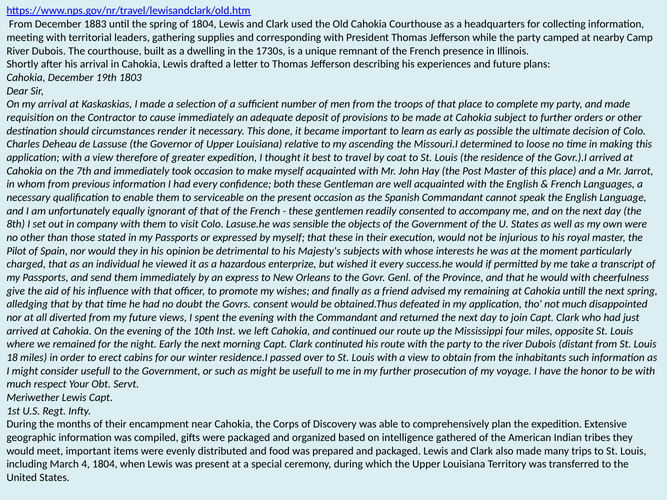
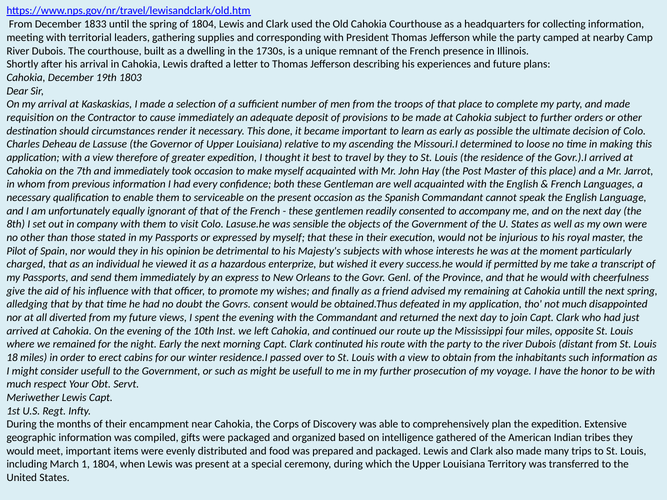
1883: 1883 -> 1833
by coat: coat -> they
4: 4 -> 1
